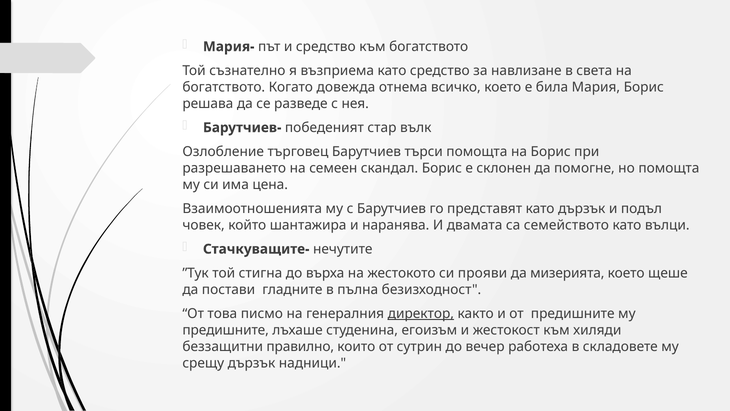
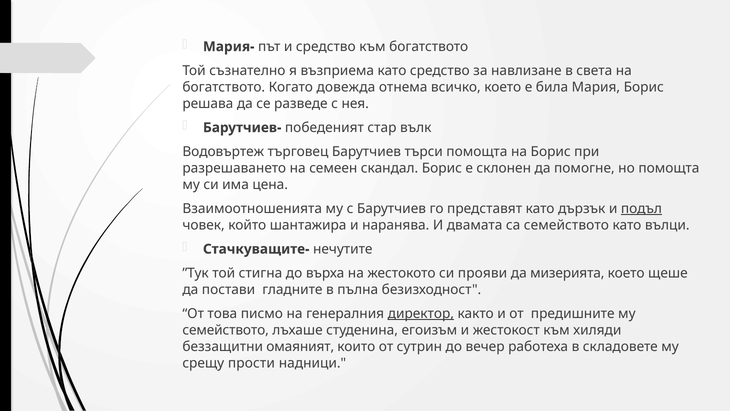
Озлобление: Озлобление -> Водовъртеж
подъл underline: none -> present
предишните at (226, 330): предишните -> семейството
правилно: правилно -> омаяният
срещу дързък: дързък -> прости
